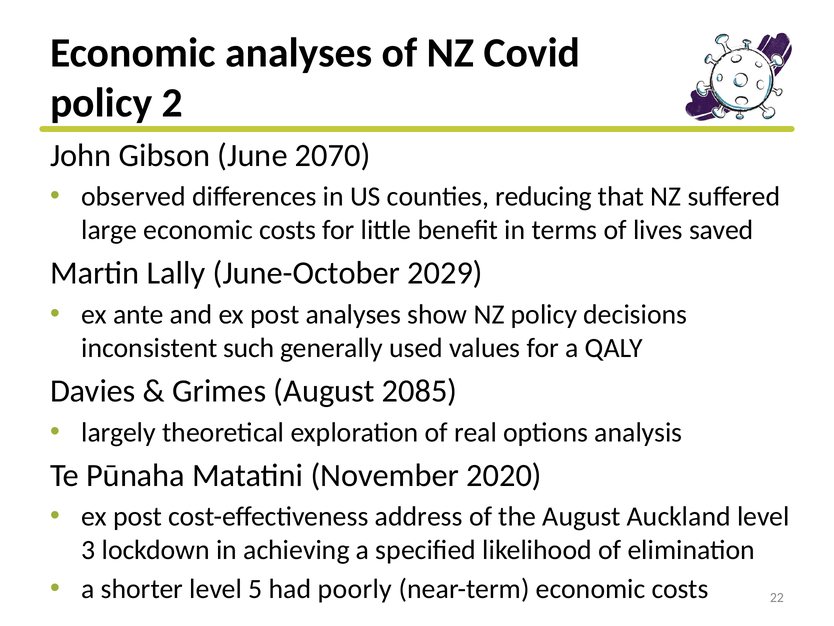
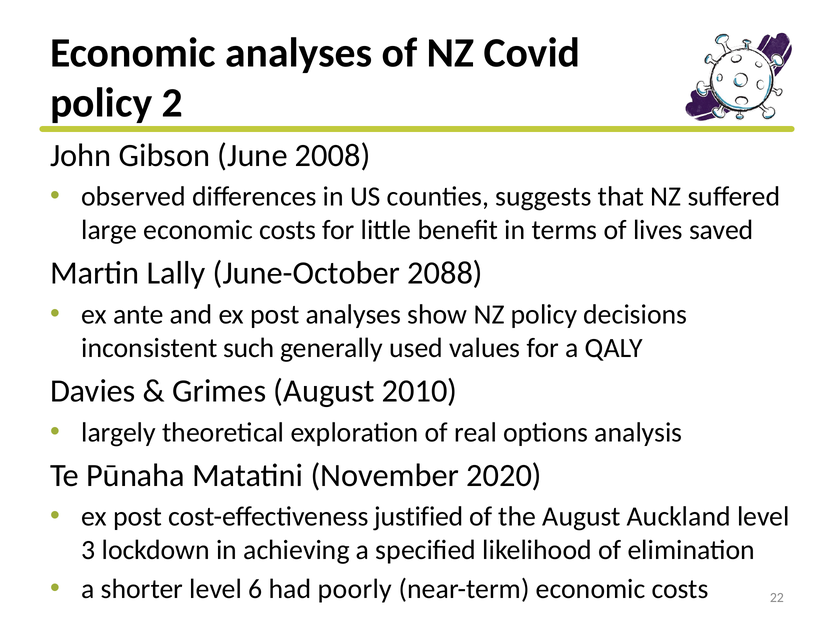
2070: 2070 -> 2008
reducing: reducing -> suggests
2029: 2029 -> 2088
2085: 2085 -> 2010
address: address -> justified
5: 5 -> 6
